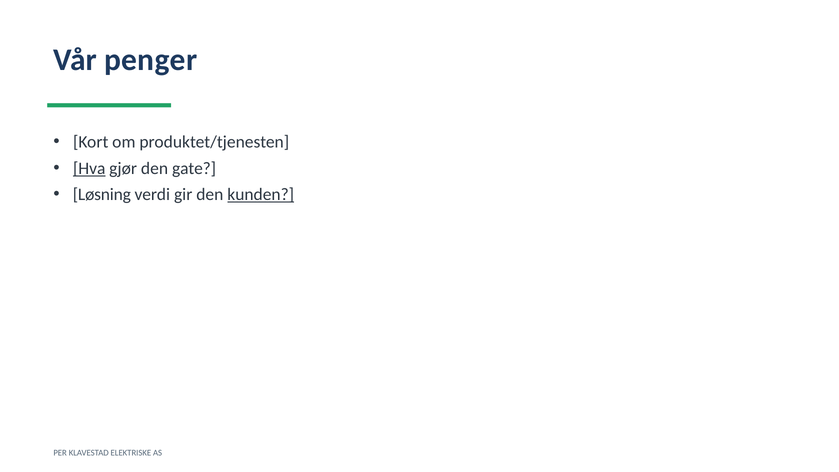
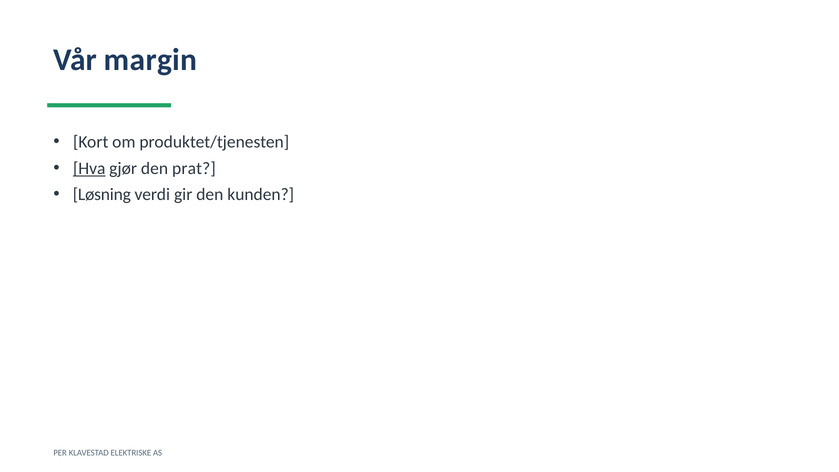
penger: penger -> margin
gate: gate -> prat
kunden underline: present -> none
